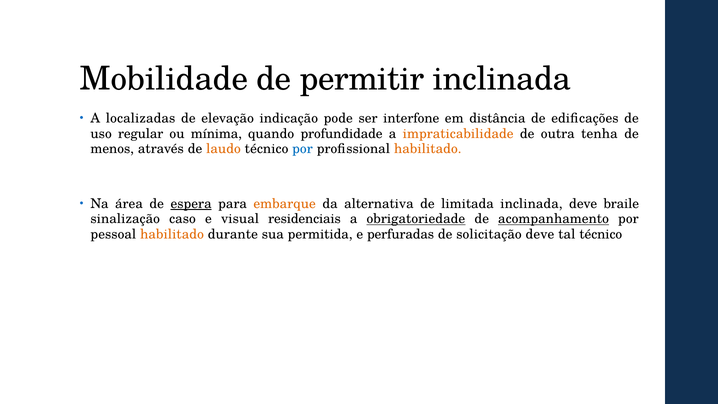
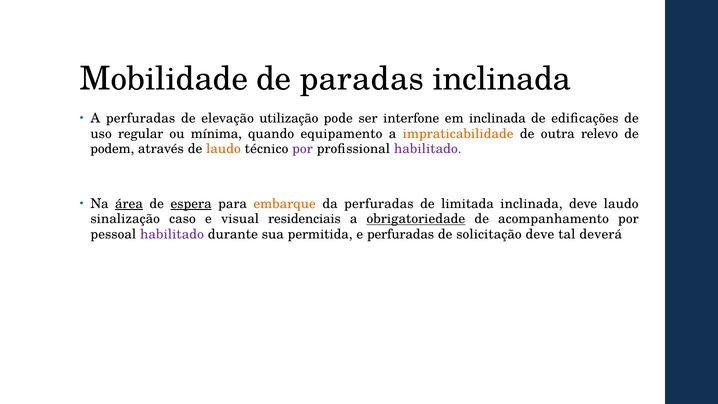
permitir: permitir -> paradas
A localizadas: localizadas -> perfuradas
indicação: indicação -> utilização
em distância: distância -> inclinada
profundidade: profundidade -> equipamento
tenha: tenha -> relevo
menos: menos -> podem
por at (302, 149) colour: blue -> purple
habilitado at (428, 149) colour: orange -> purple
área underline: none -> present
da alternativa: alternativa -> perfuradas
deve braile: braile -> laudo
acompanhamento underline: present -> none
habilitado at (172, 234) colour: orange -> purple
tal técnico: técnico -> deverá
